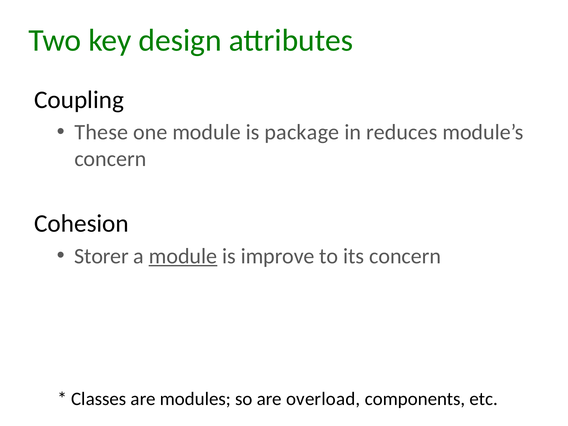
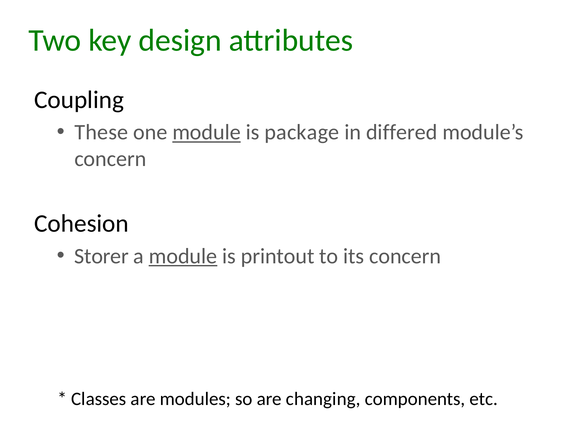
module at (207, 132) underline: none -> present
reduces: reduces -> differed
improve: improve -> printout
overload: overload -> changing
